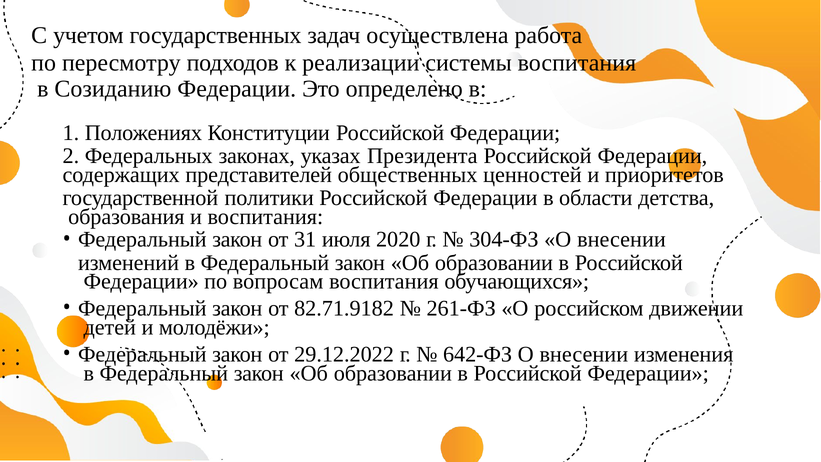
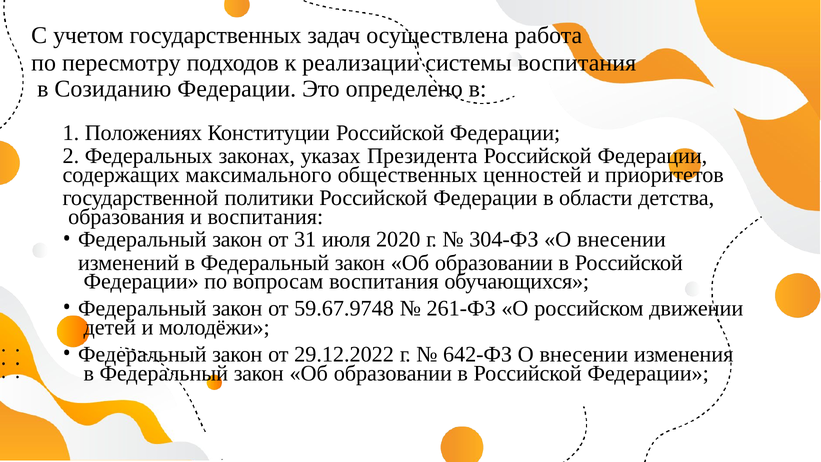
представителей: представителей -> максимального
82.71.9182: 82.71.9182 -> 59.67.9748
